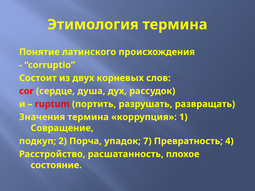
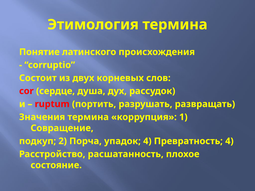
упадок 7: 7 -> 4
